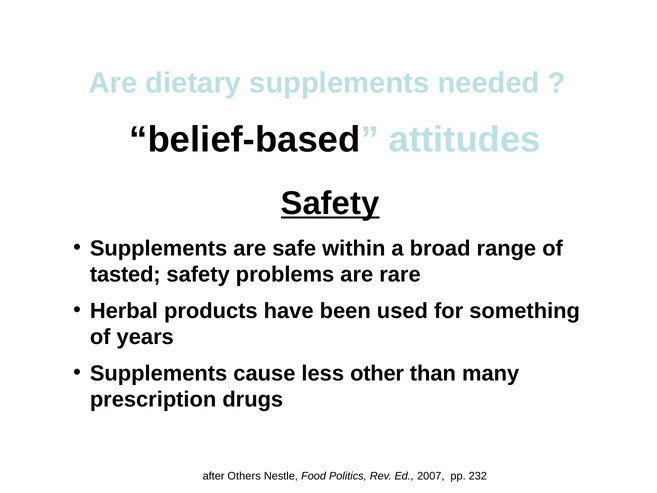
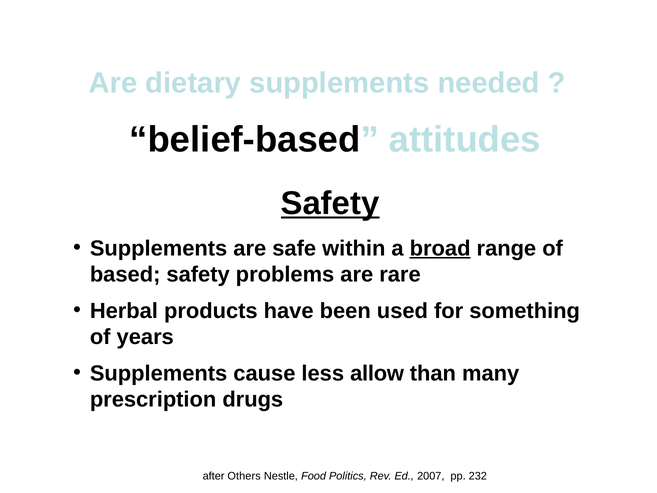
broad underline: none -> present
tasted: tasted -> based
other: other -> allow
